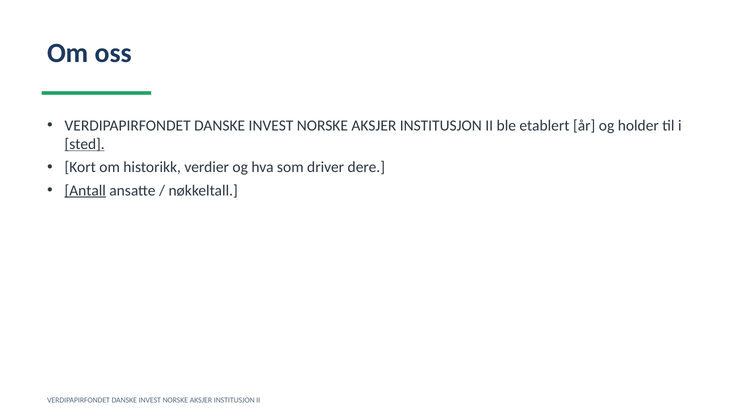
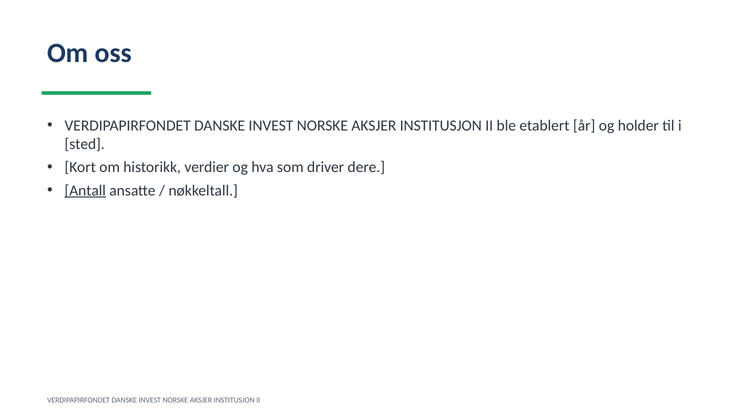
sted underline: present -> none
